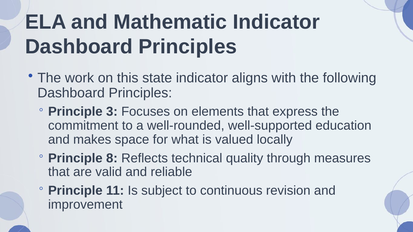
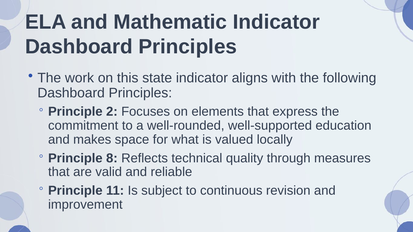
3: 3 -> 2
